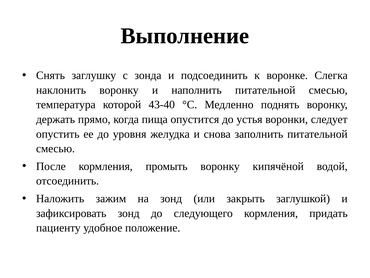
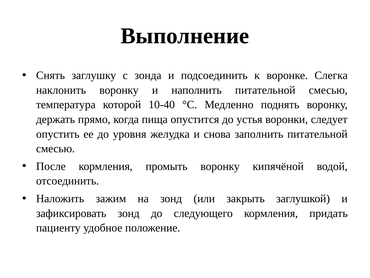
43-40: 43-40 -> 10-40
